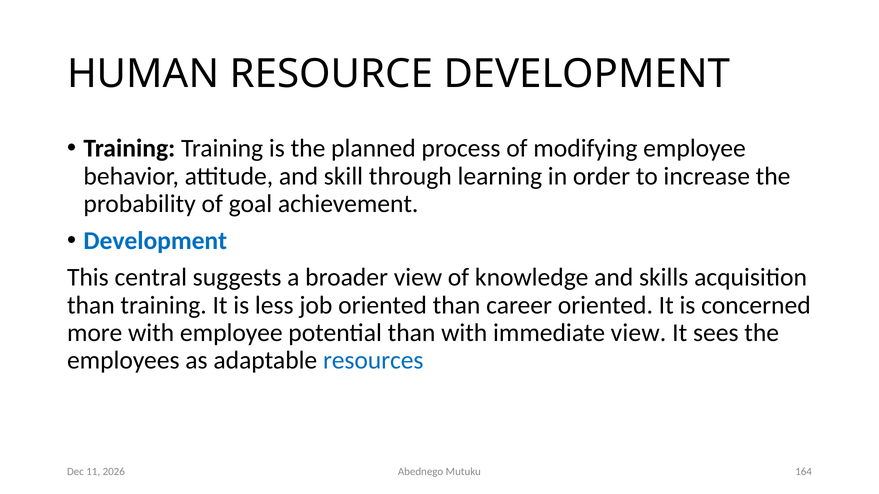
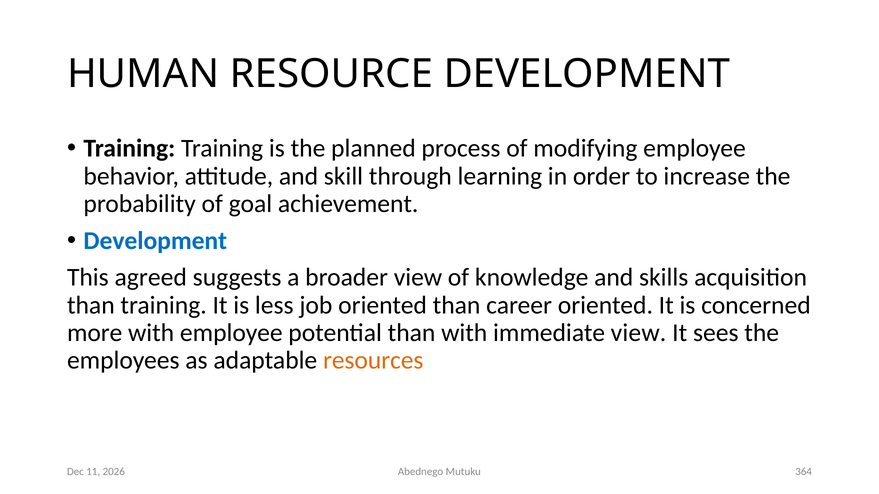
central: central -> agreed
resources colour: blue -> orange
164: 164 -> 364
